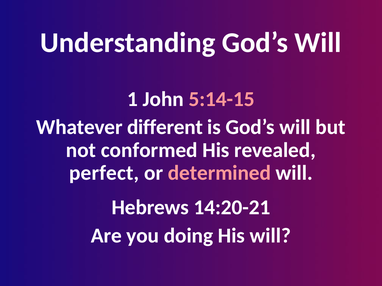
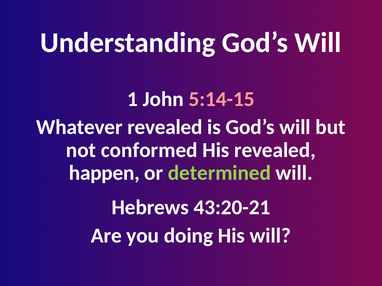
Whatever different: different -> revealed
perfect: perfect -> happen
determined colour: pink -> light green
14:20-21: 14:20-21 -> 43:20-21
